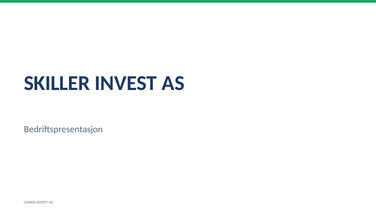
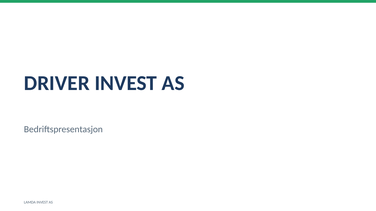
SKILLER: SKILLER -> DRIVER
